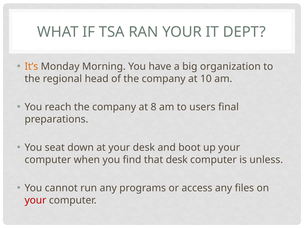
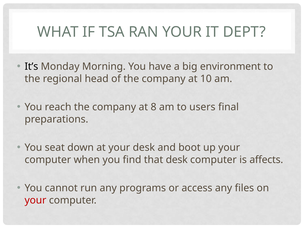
It’s colour: orange -> black
organization: organization -> environment
unless: unless -> affects
